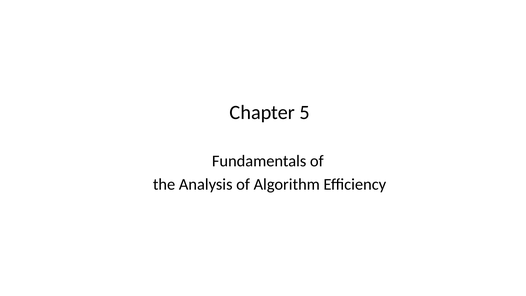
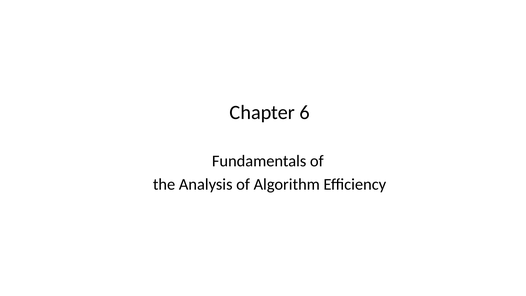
5: 5 -> 6
